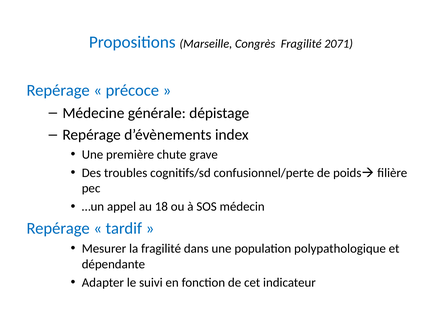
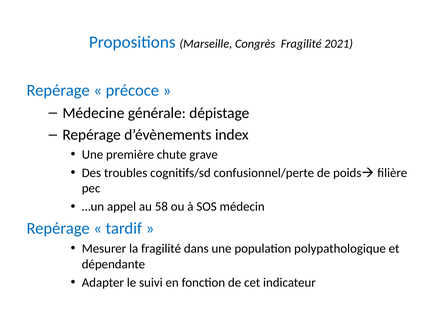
2071: 2071 -> 2021
18: 18 -> 58
